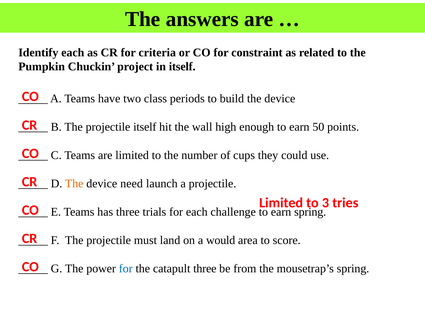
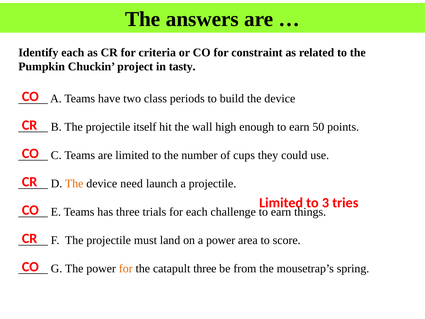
in itself: itself -> tasty
spring at (310, 212): spring -> things
a would: would -> power
for at (126, 269) colour: blue -> orange
